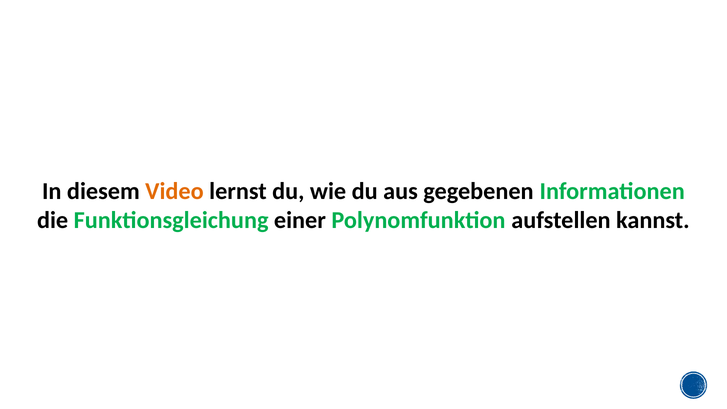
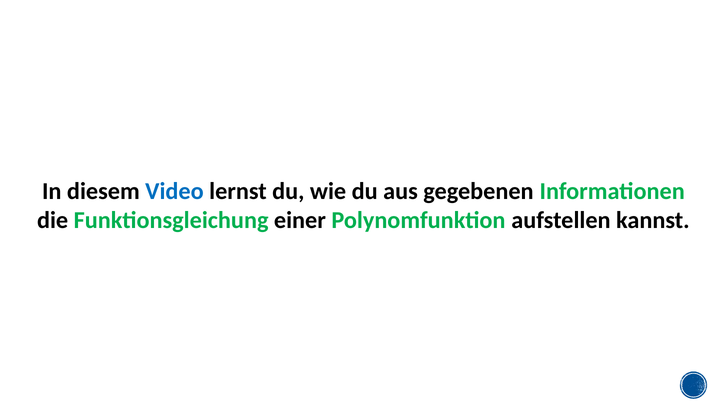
Video colour: orange -> blue
